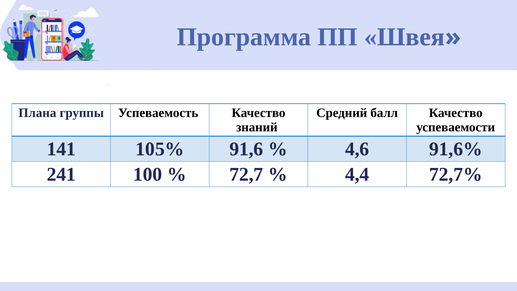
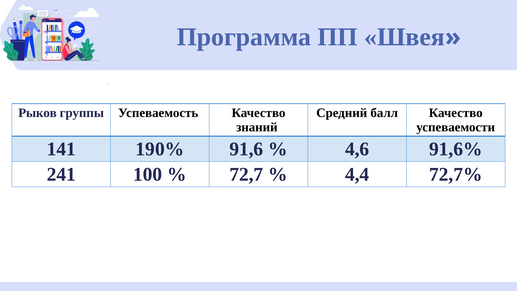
Плана: Плана -> Рыков
105%: 105% -> 190%
